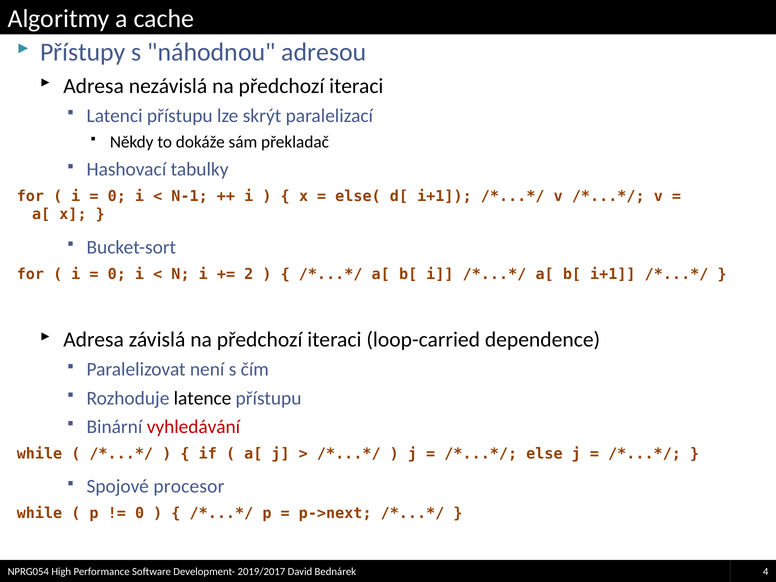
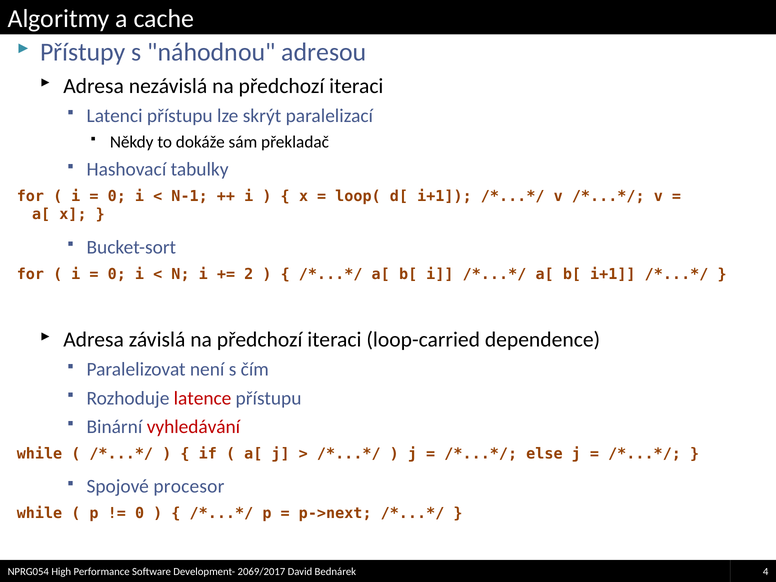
else(: else( -> loop(
latence colour: black -> red
2019/2017: 2019/2017 -> 2069/2017
